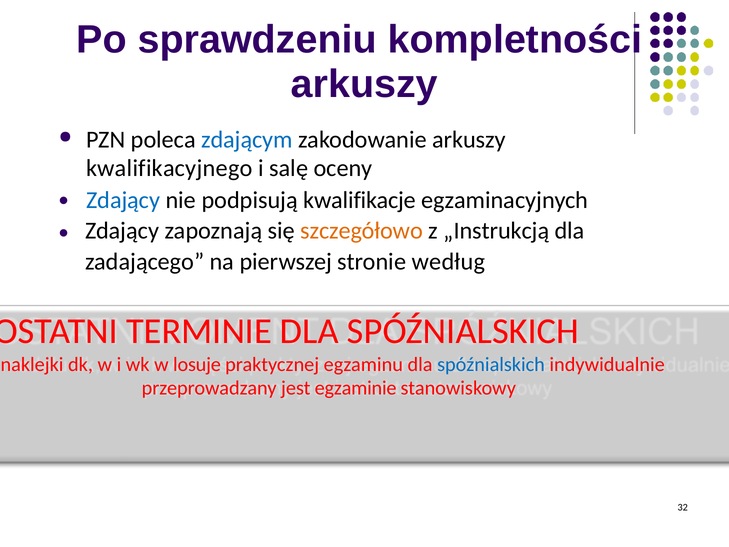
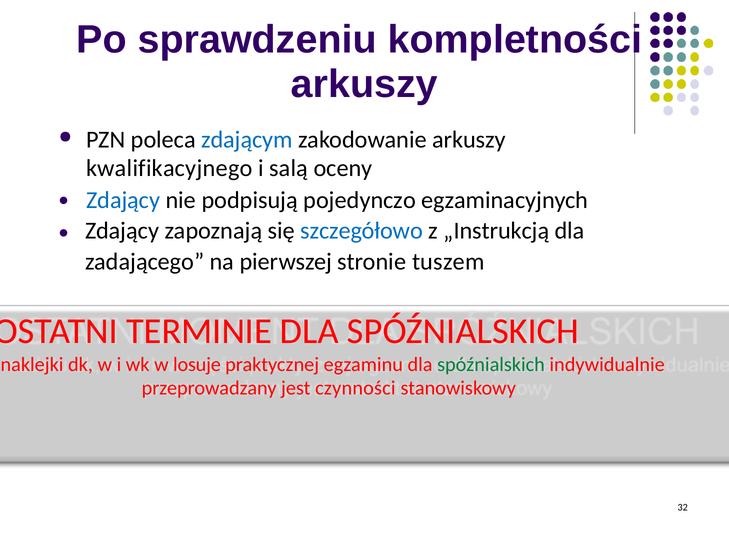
salę: salę -> salą
kwalifikacje: kwalifikacje -> pojedynczo
szczegółowo colour: orange -> blue
według: według -> tuszem
spóźnialskich at (491, 364) colour: blue -> green
egzaminie: egzaminie -> czynności
